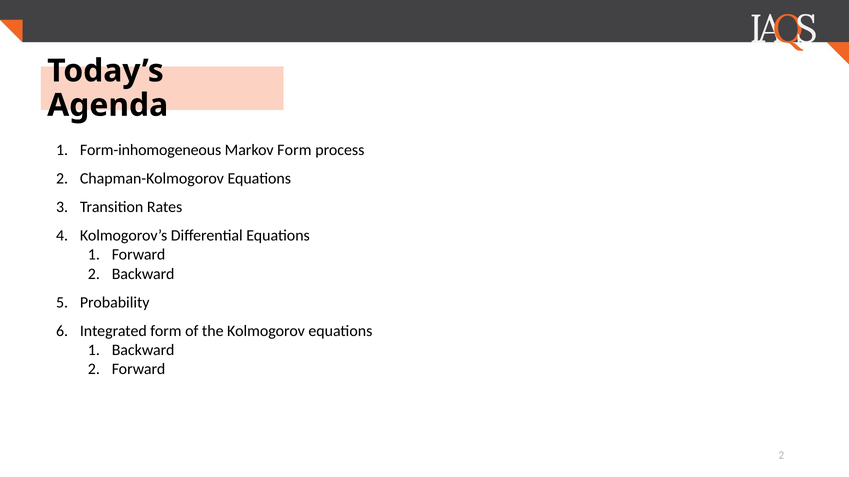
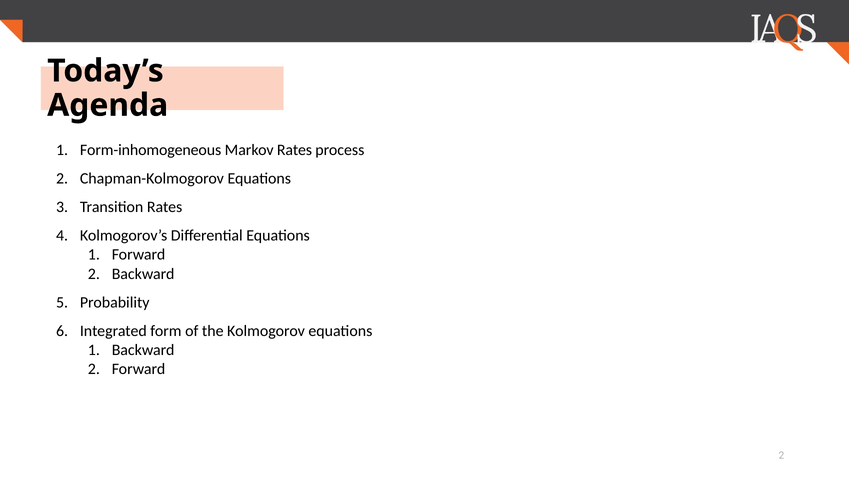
Markov Form: Form -> Rates
